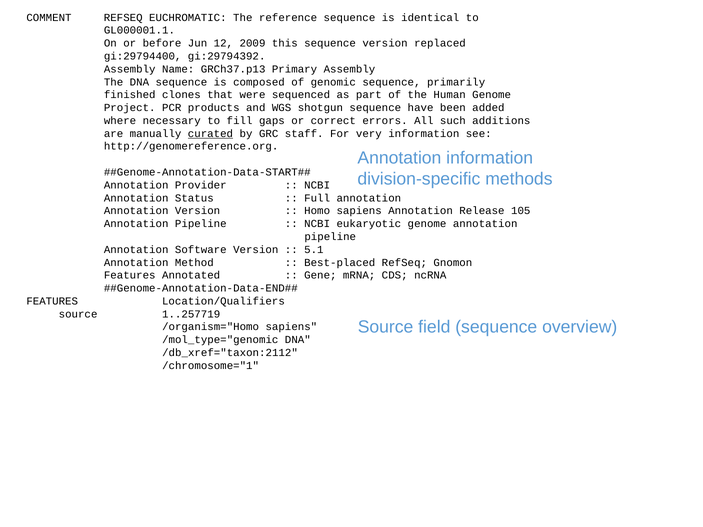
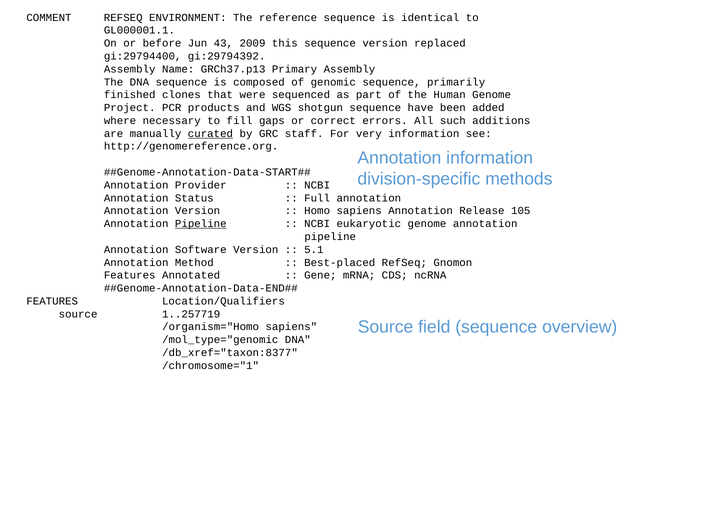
EUCHROMATIC: EUCHROMATIC -> ENVIRONMENT
12: 12 -> 43
Pipeline at (201, 224) underline: none -> present
/db_xref="taxon:2112: /db_xref="taxon:2112 -> /db_xref="taxon:8377
